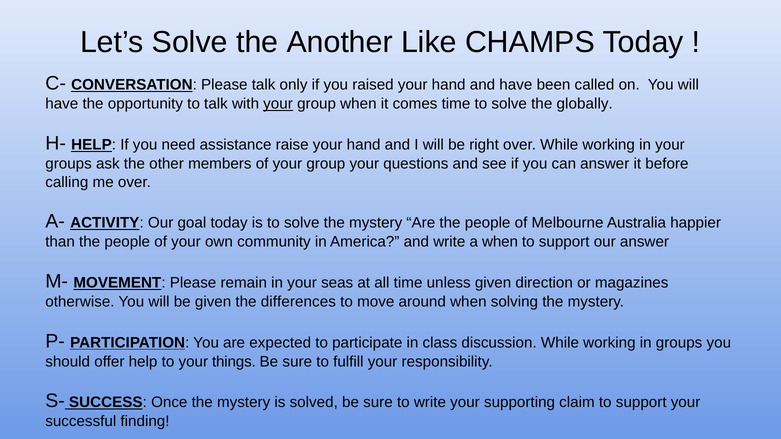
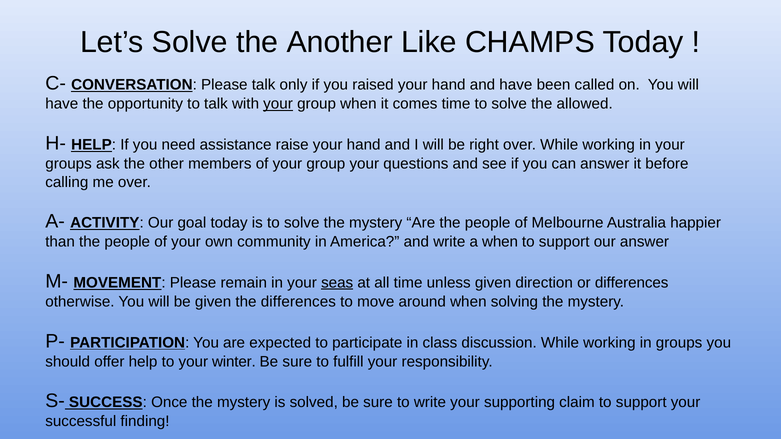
globally: globally -> allowed
seas underline: none -> present
or magazines: magazines -> differences
things: things -> winter
